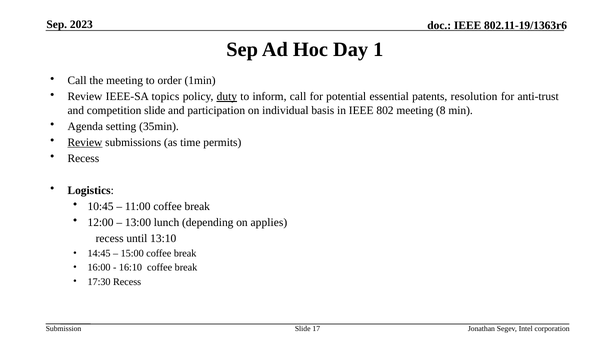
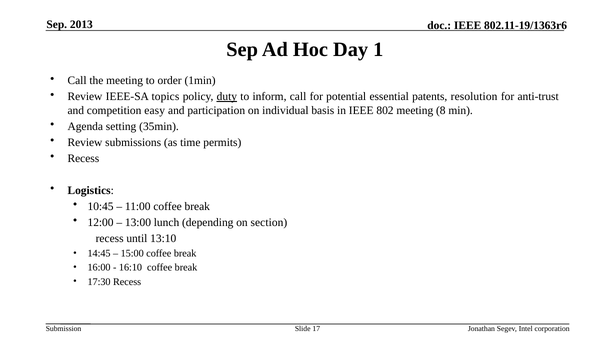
2023: 2023 -> 2013
competition slide: slide -> easy
Review at (85, 142) underline: present -> none
applies: applies -> section
